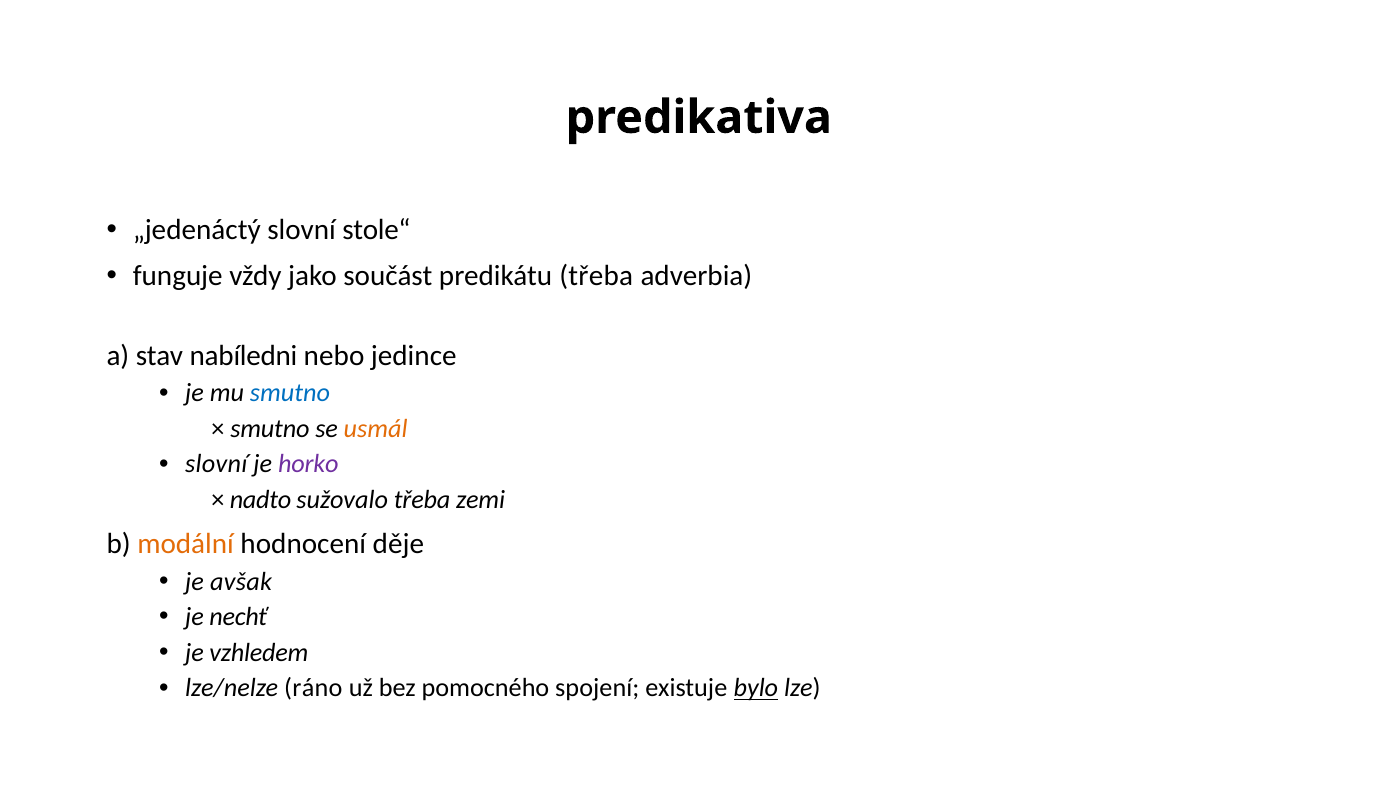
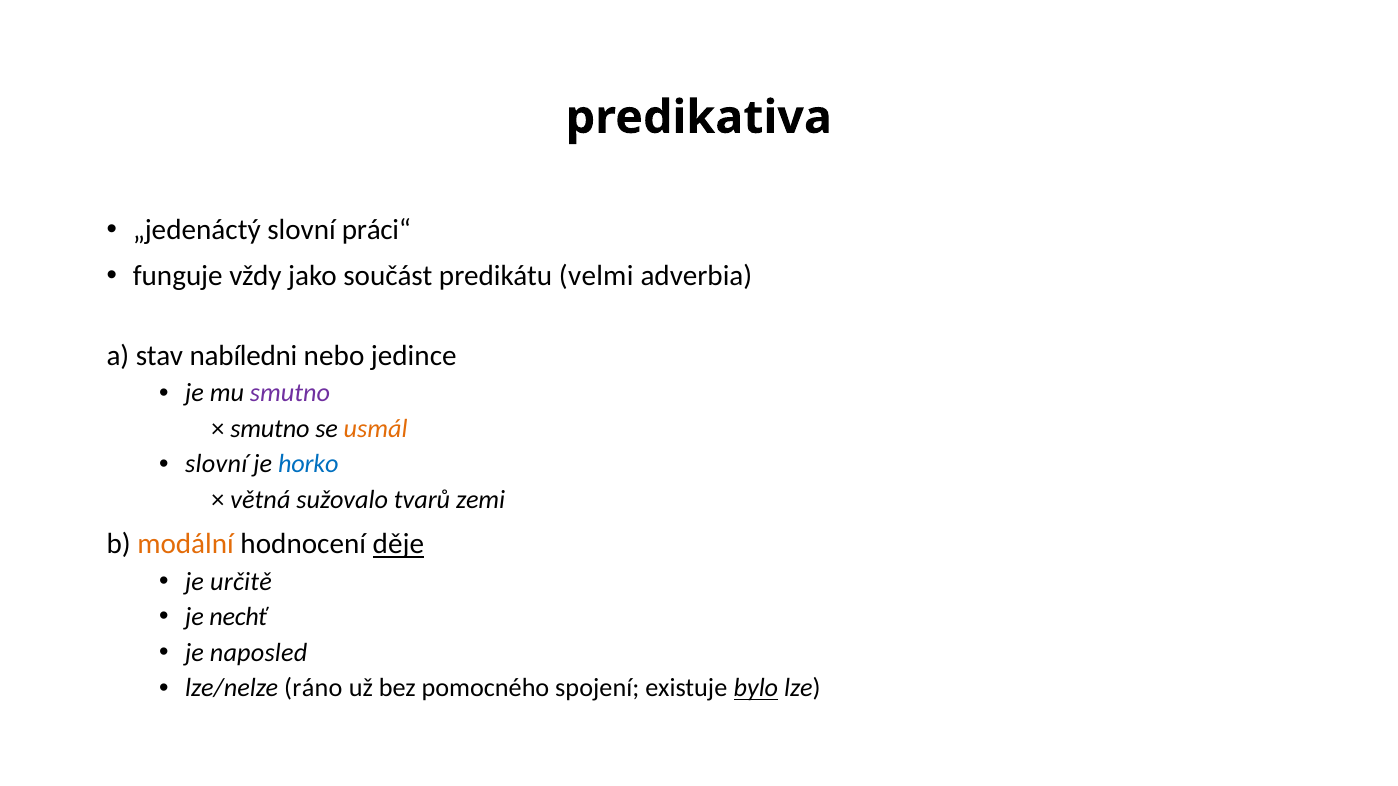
stole“: stole“ -> práci“
predikátu třeba: třeba -> velmi
smutno at (290, 393) colour: blue -> purple
horko colour: purple -> blue
nadto: nadto -> větná
sužovalo třeba: třeba -> tvarů
děje underline: none -> present
avšak: avšak -> určitě
vzhledem: vzhledem -> naposled
